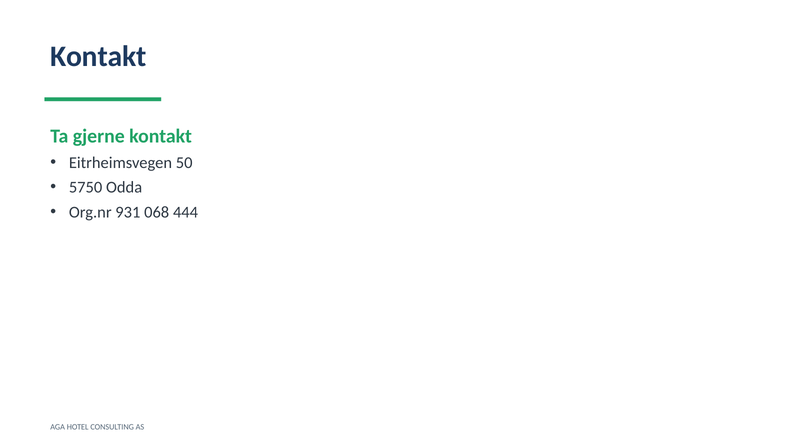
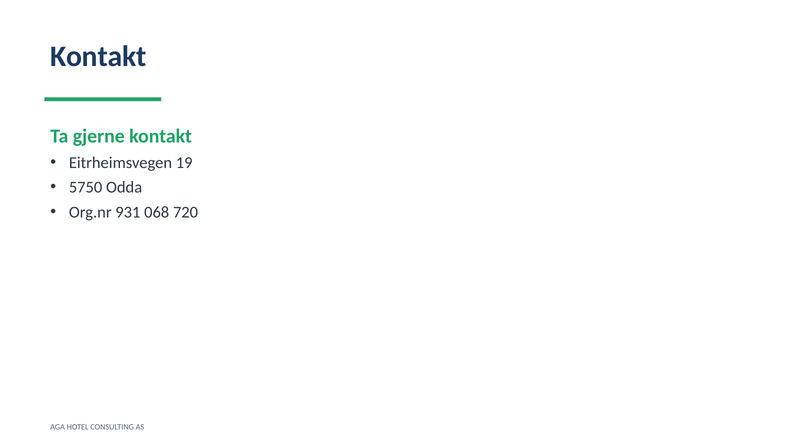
50: 50 -> 19
444: 444 -> 720
